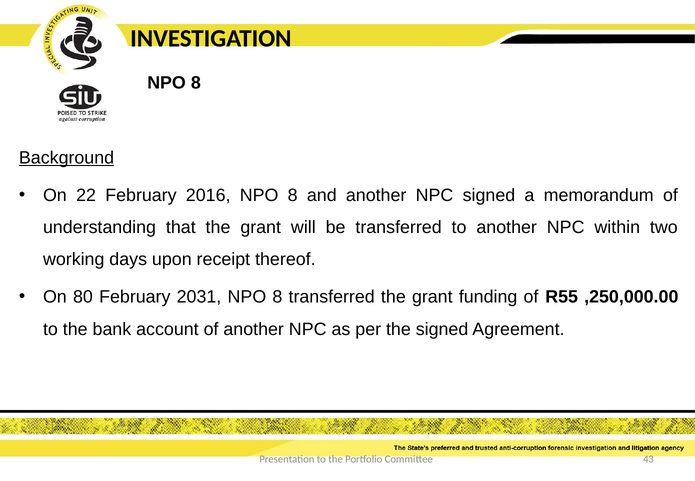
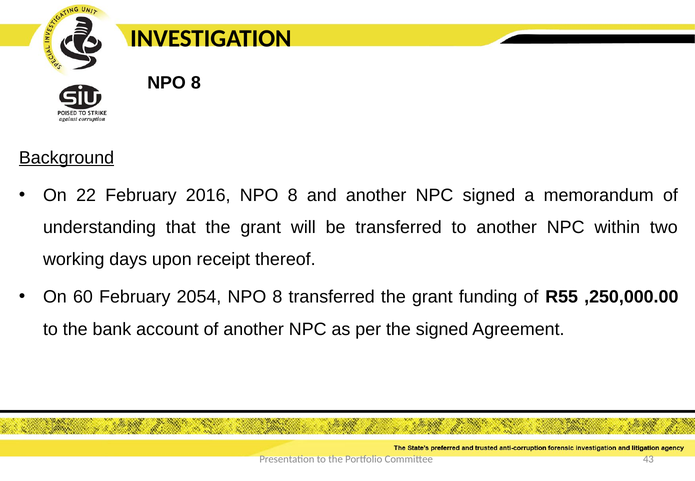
80: 80 -> 60
2031: 2031 -> 2054
